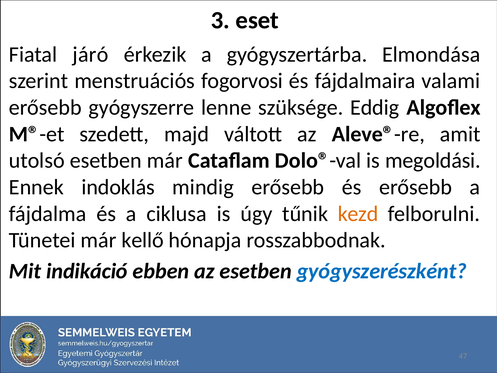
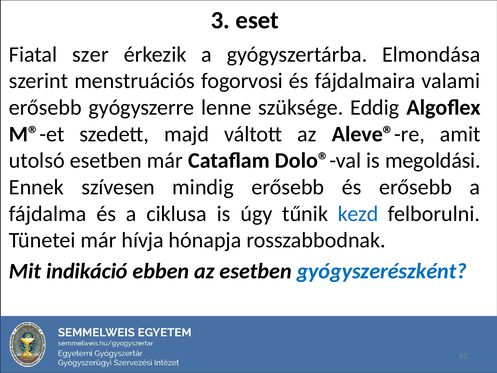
járó: járó -> szer
indoklás: indoklás -> szívesen
kezd colour: orange -> blue
kellő: kellő -> hívja
